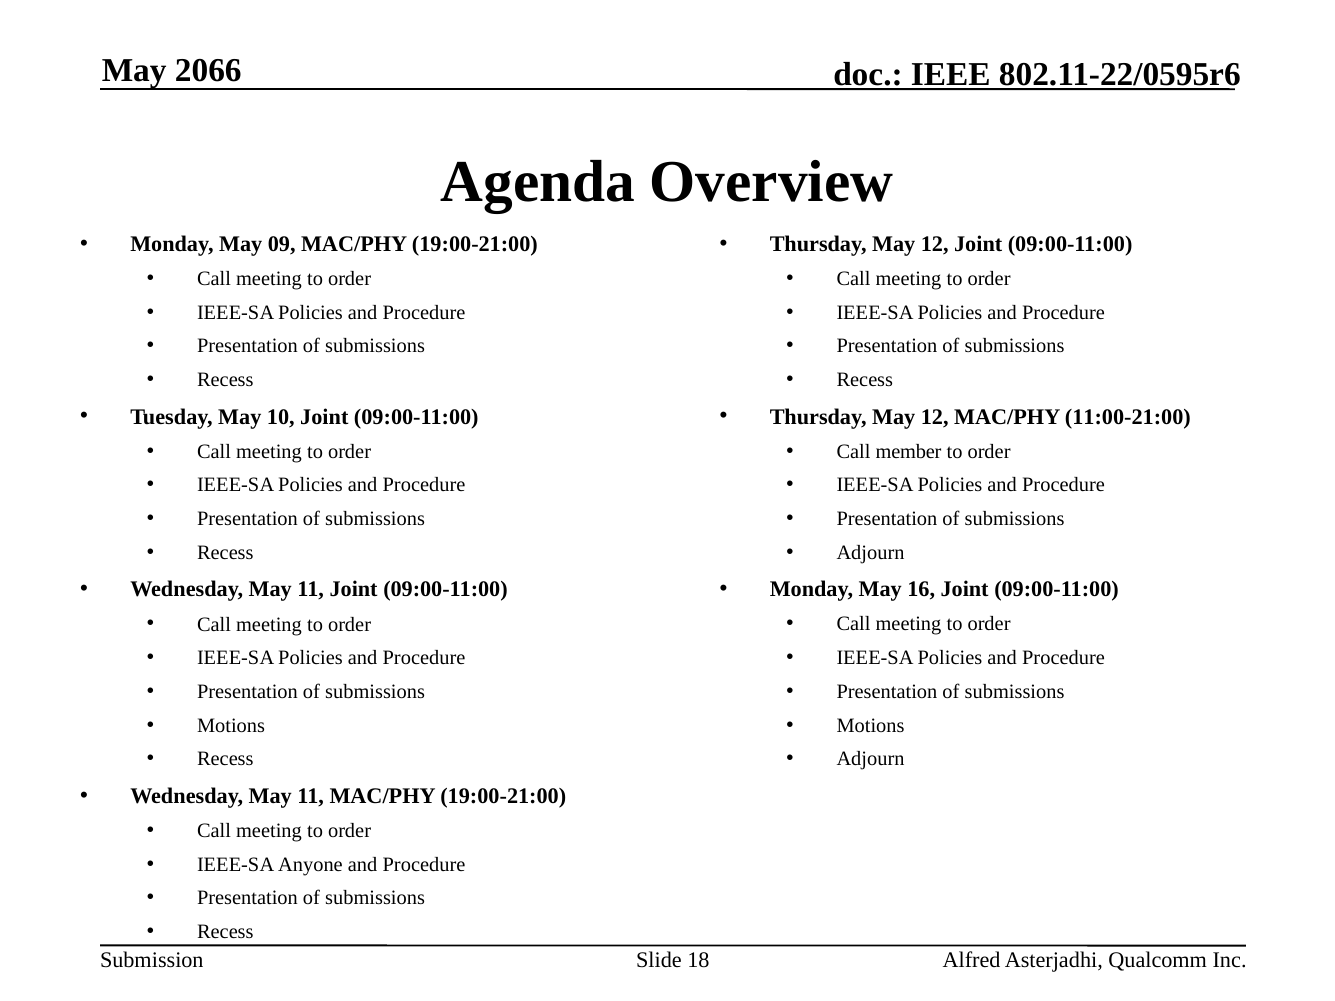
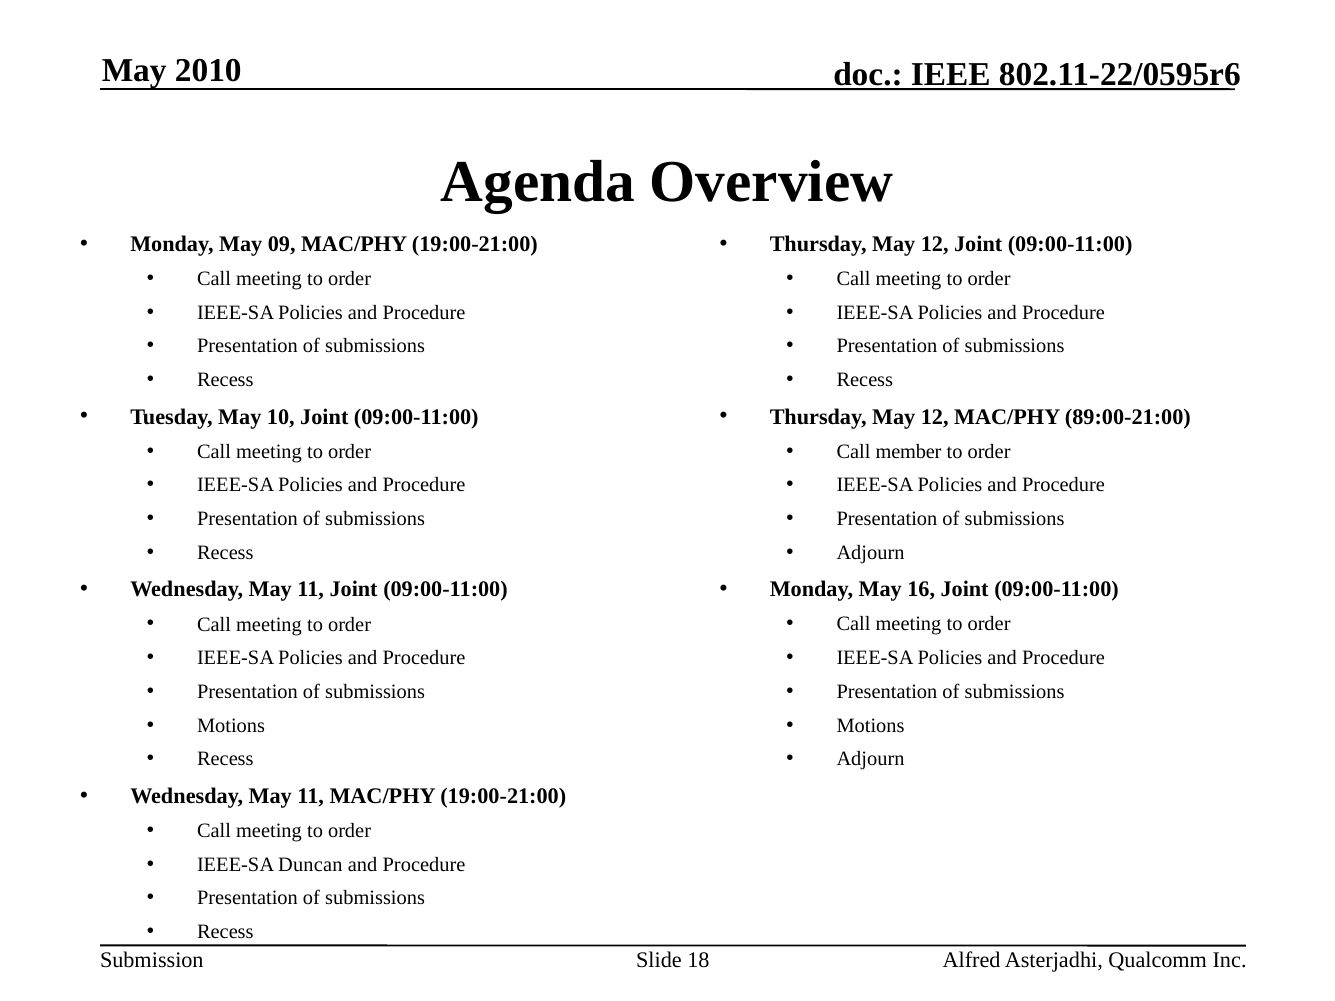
2066: 2066 -> 2010
11:00-21:00: 11:00-21:00 -> 89:00-21:00
Anyone: Anyone -> Duncan
